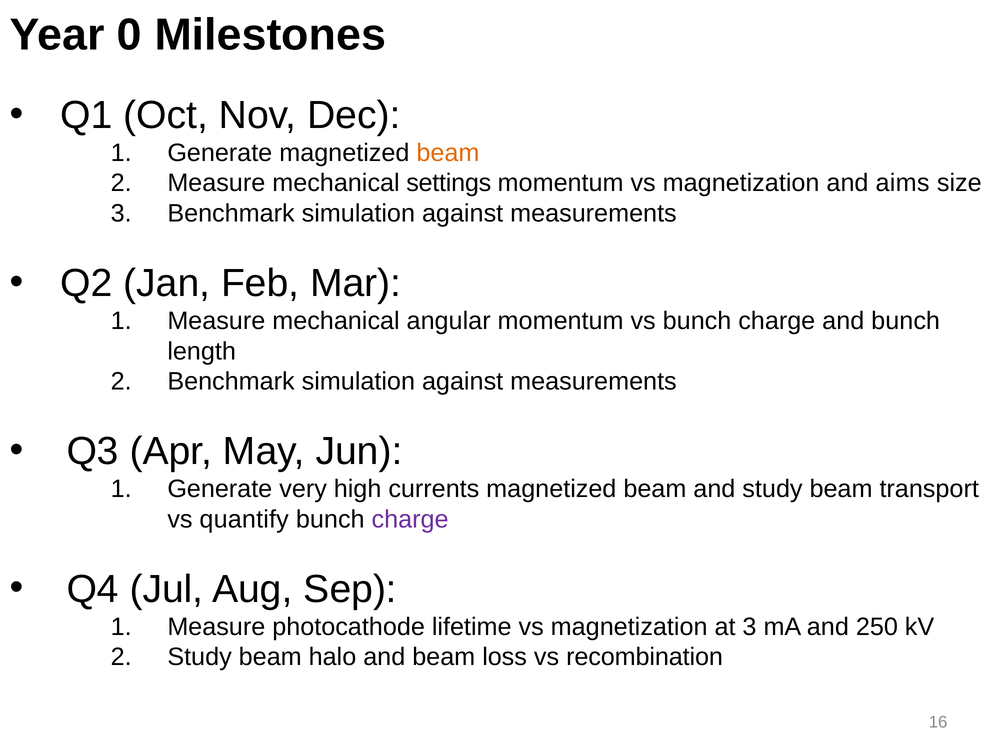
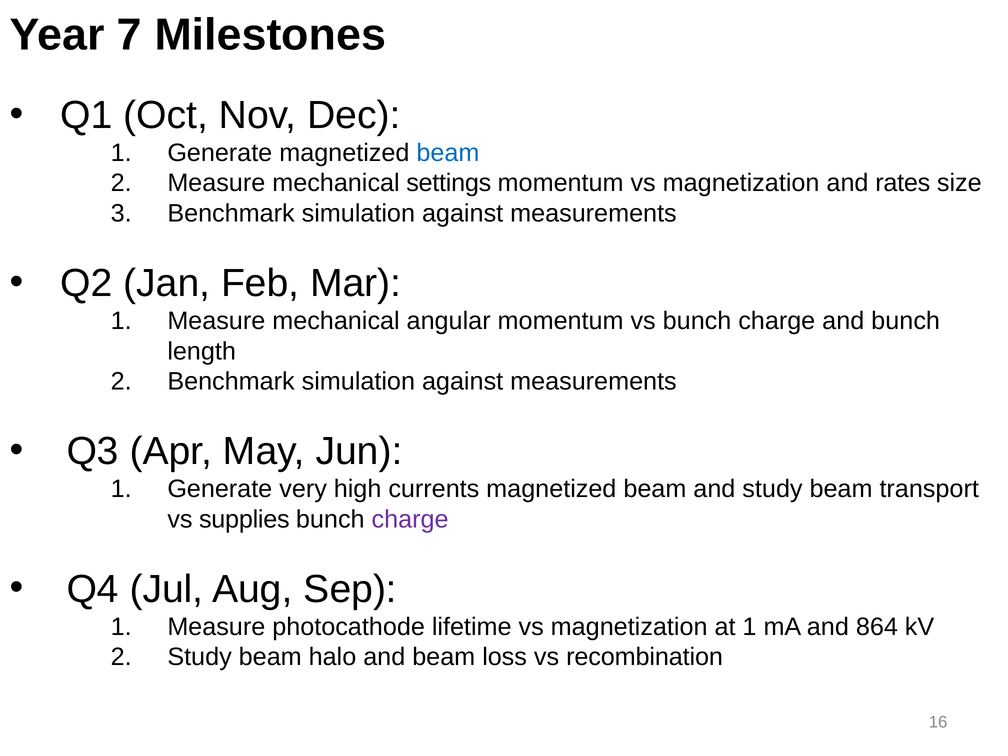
0: 0 -> 7
beam at (448, 153) colour: orange -> blue
aims: aims -> rates
quantify: quantify -> supplies
at 3: 3 -> 1
250: 250 -> 864
